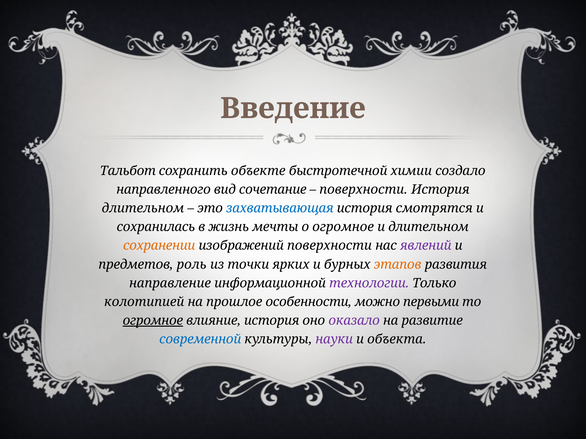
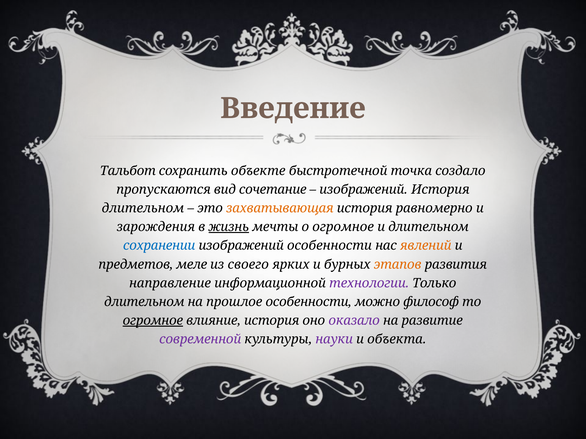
химии: химии -> точка
направленного: направленного -> пропускаются
поверхности at (363, 190): поверхности -> изображений
захватывающая colour: blue -> orange
смотрятся: смотрятся -> равномерно
сохранилась: сохранилась -> зарождения
жизнь underline: none -> present
сохранении colour: orange -> blue
изображений поверхности: поверхности -> особенности
явлений colour: purple -> orange
роль: роль -> меле
точки: точки -> своего
колотипией at (144, 302): колотипией -> длительном
первыми: первыми -> философ
современной colour: blue -> purple
